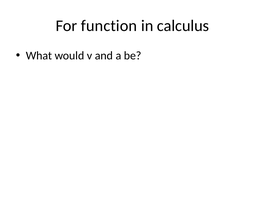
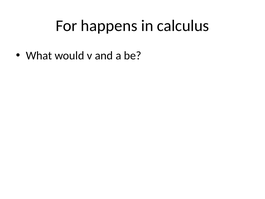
function: function -> happens
